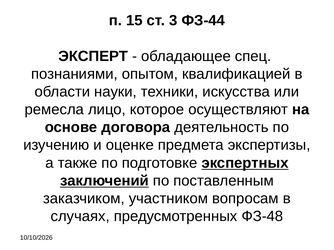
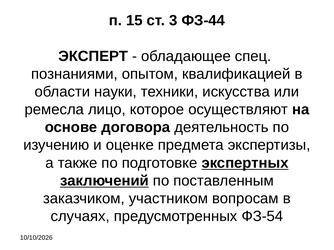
ФЗ-48: ФЗ-48 -> ФЗ-54
